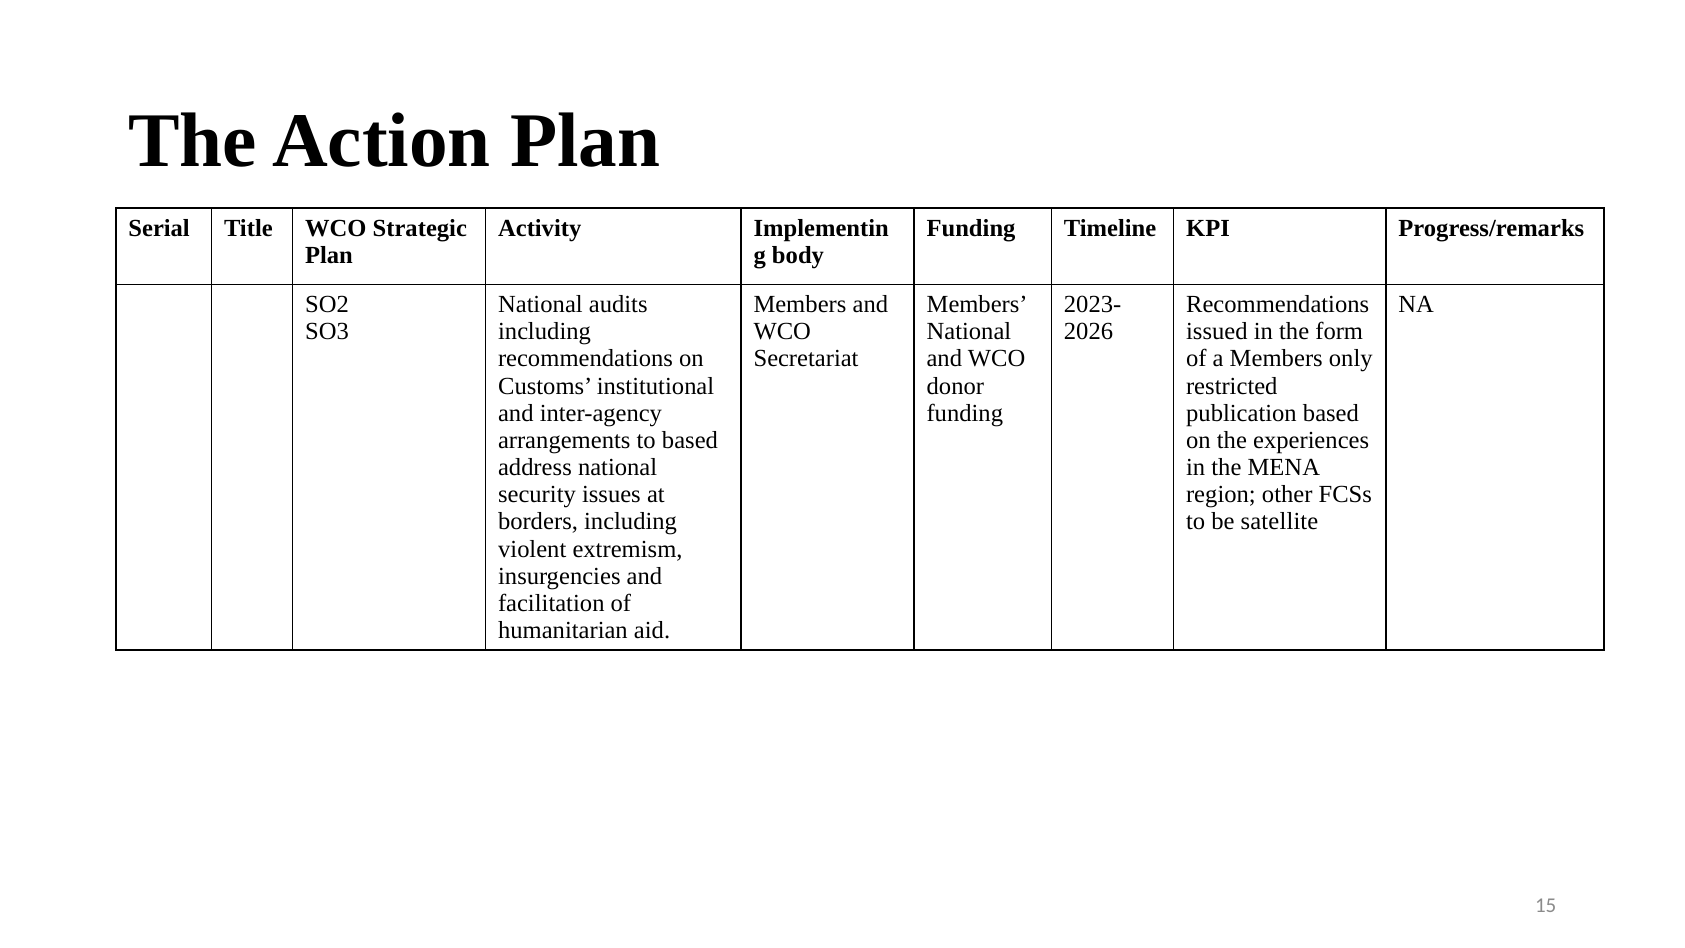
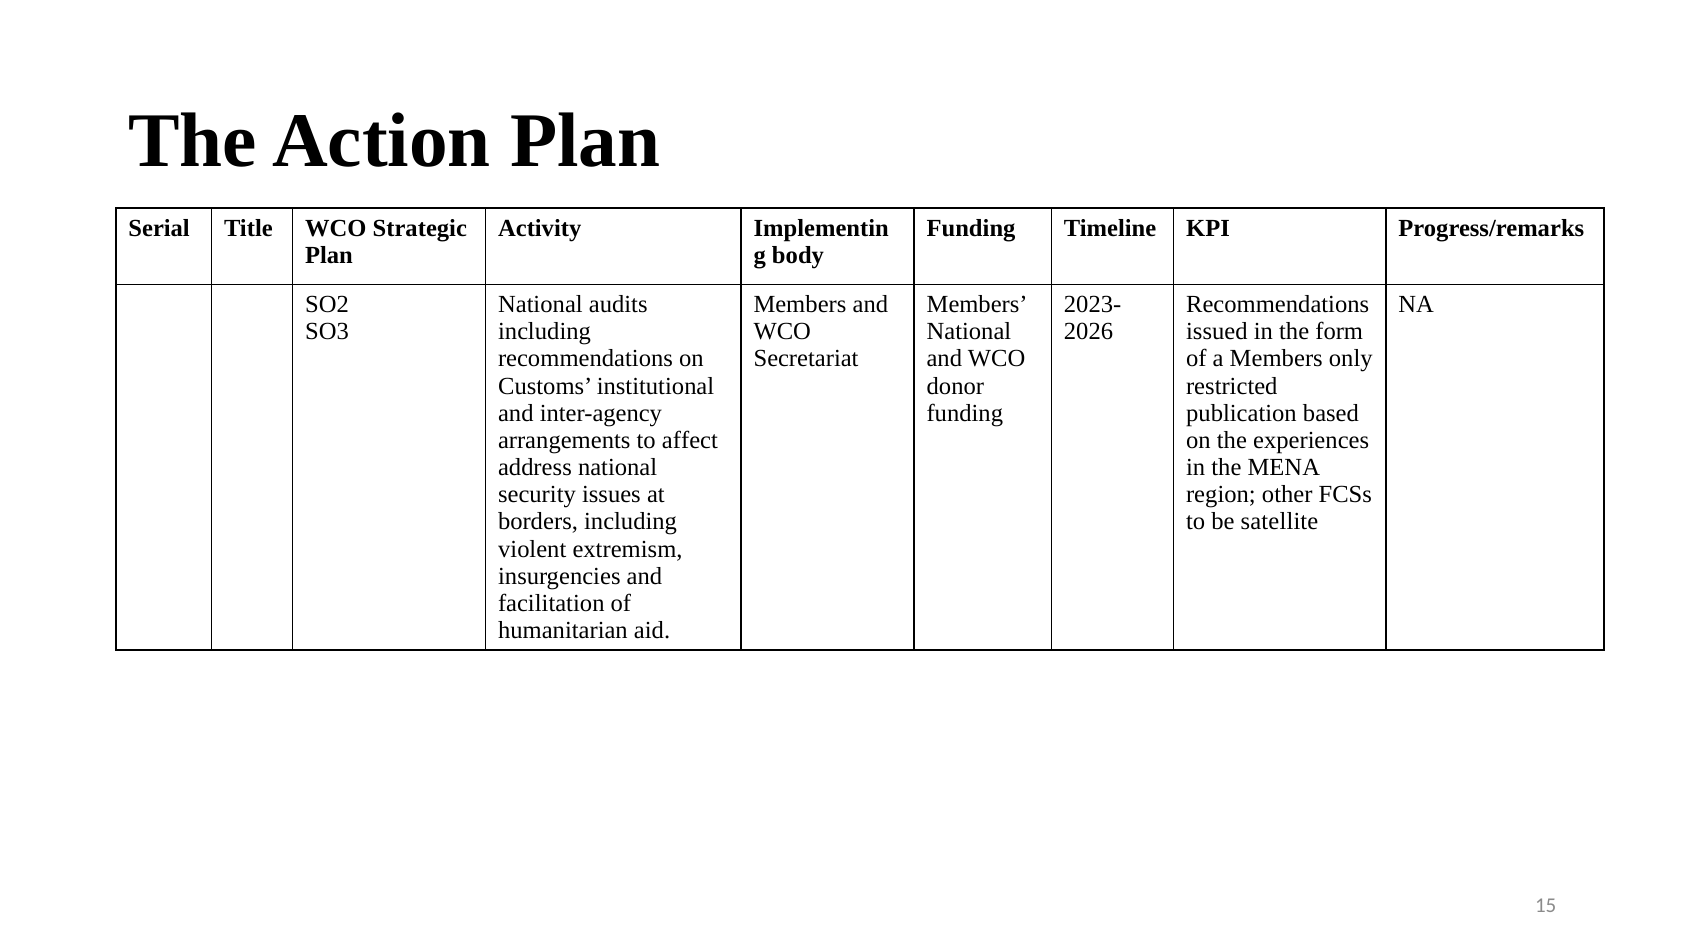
to based: based -> affect
